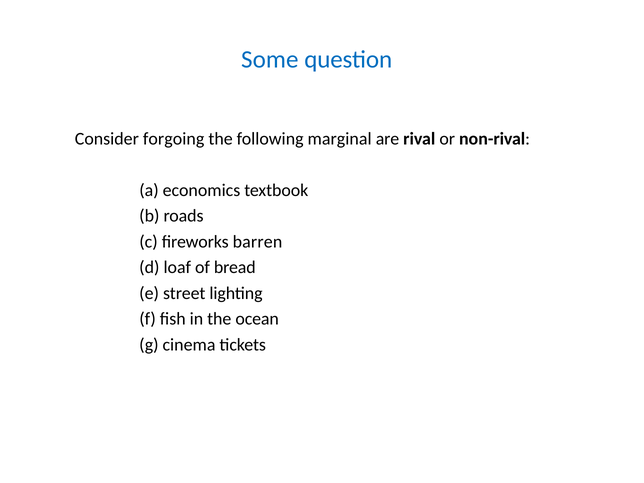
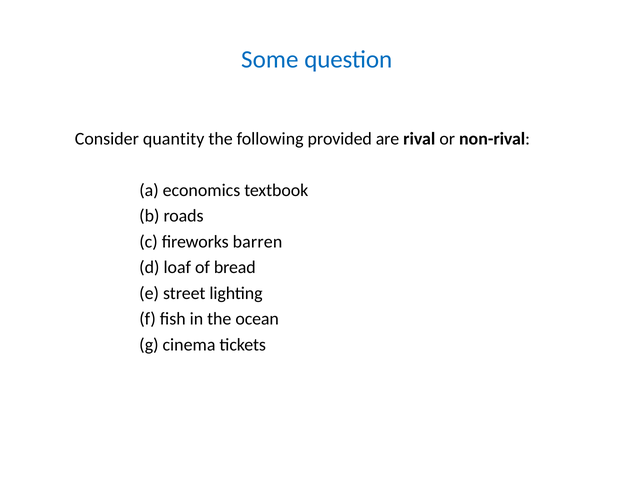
forgoing: forgoing -> quantity
marginal: marginal -> provided
